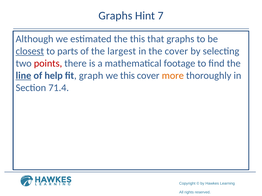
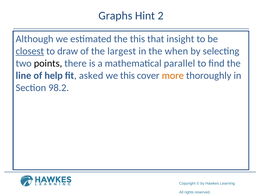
7: 7 -> 2
that graphs: graphs -> insight
parts: parts -> draw
the cover: cover -> when
points colour: red -> black
footage: footage -> parallel
line underline: present -> none
graph: graph -> asked
71.4: 71.4 -> 98.2
